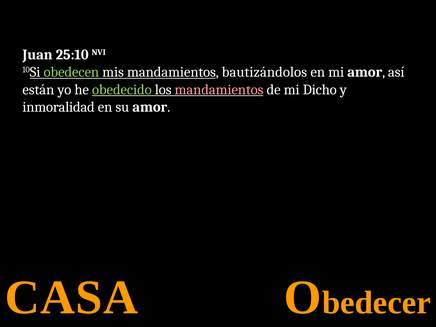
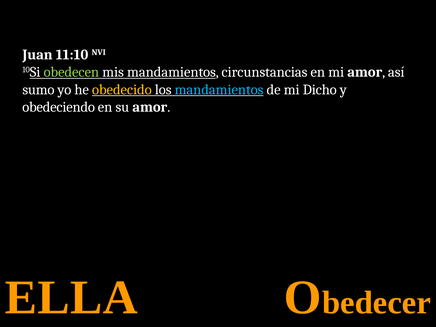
25:10: 25:10 -> 11:10
bautizándolos: bautizándolos -> circunstancias
están: están -> sumo
obedecido colour: light green -> yellow
mandamientos at (219, 90) colour: pink -> light blue
inmoralidad: inmoralidad -> obedeciendo
CASA: CASA -> ELLA
